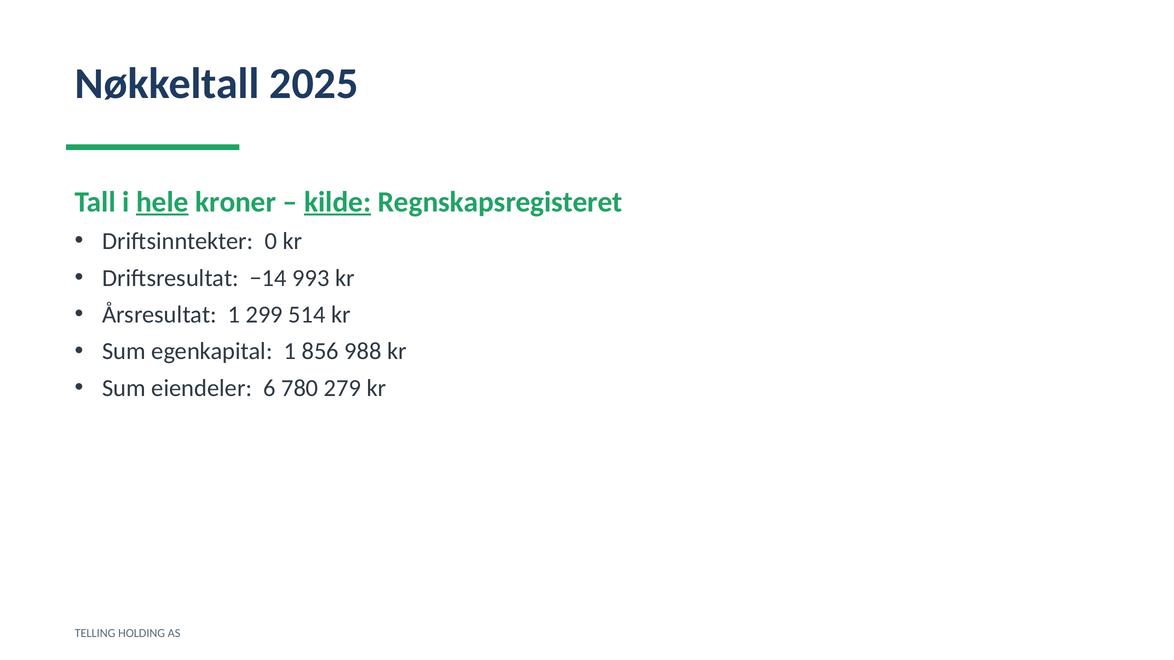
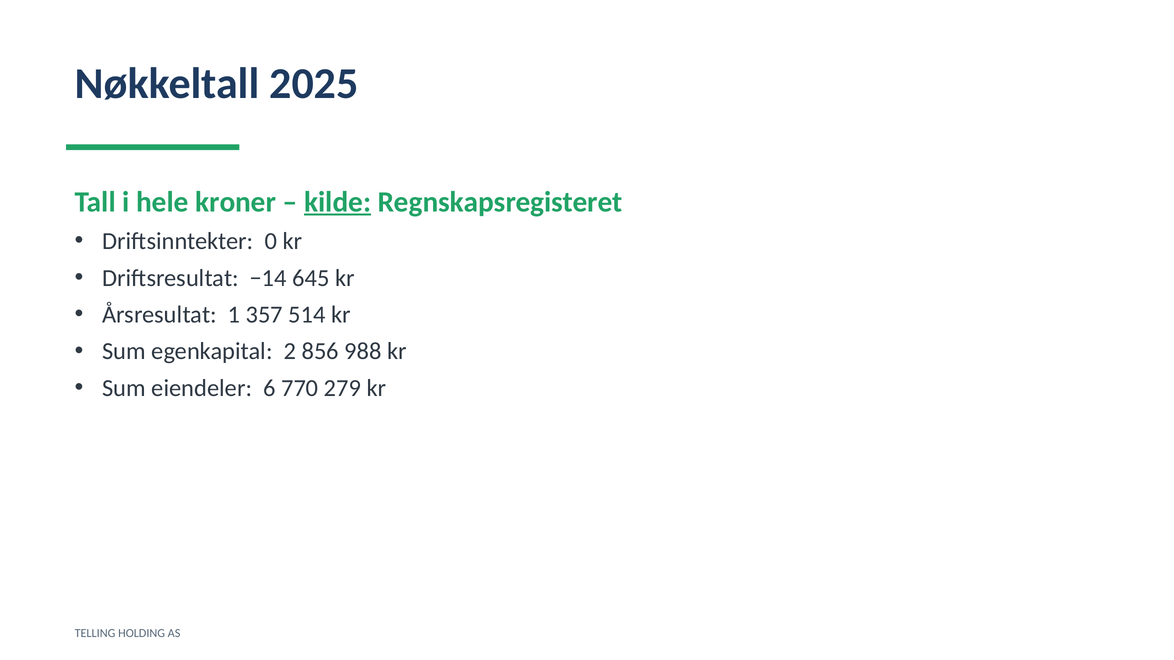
hele underline: present -> none
993: 993 -> 645
299: 299 -> 357
egenkapital 1: 1 -> 2
780: 780 -> 770
